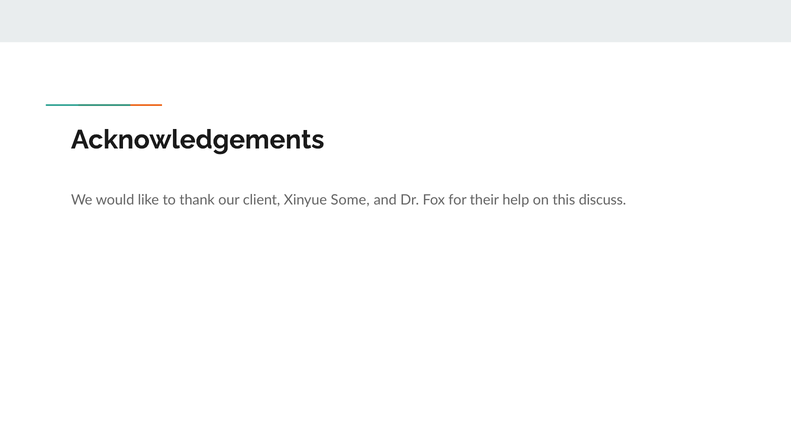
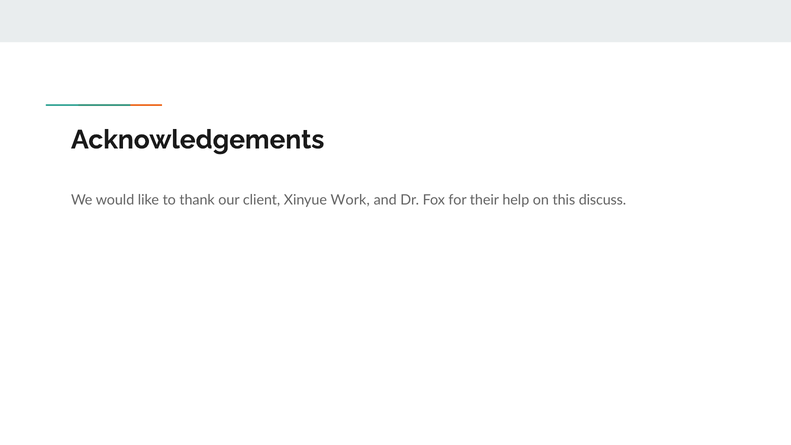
Some: Some -> Work
